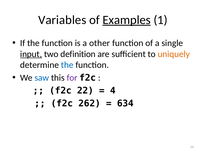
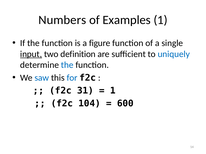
Variables: Variables -> Numbers
Examples underline: present -> none
other: other -> figure
uniquely colour: orange -> blue
for colour: purple -> blue
22: 22 -> 31
4 at (113, 91): 4 -> 1
262: 262 -> 104
634: 634 -> 600
